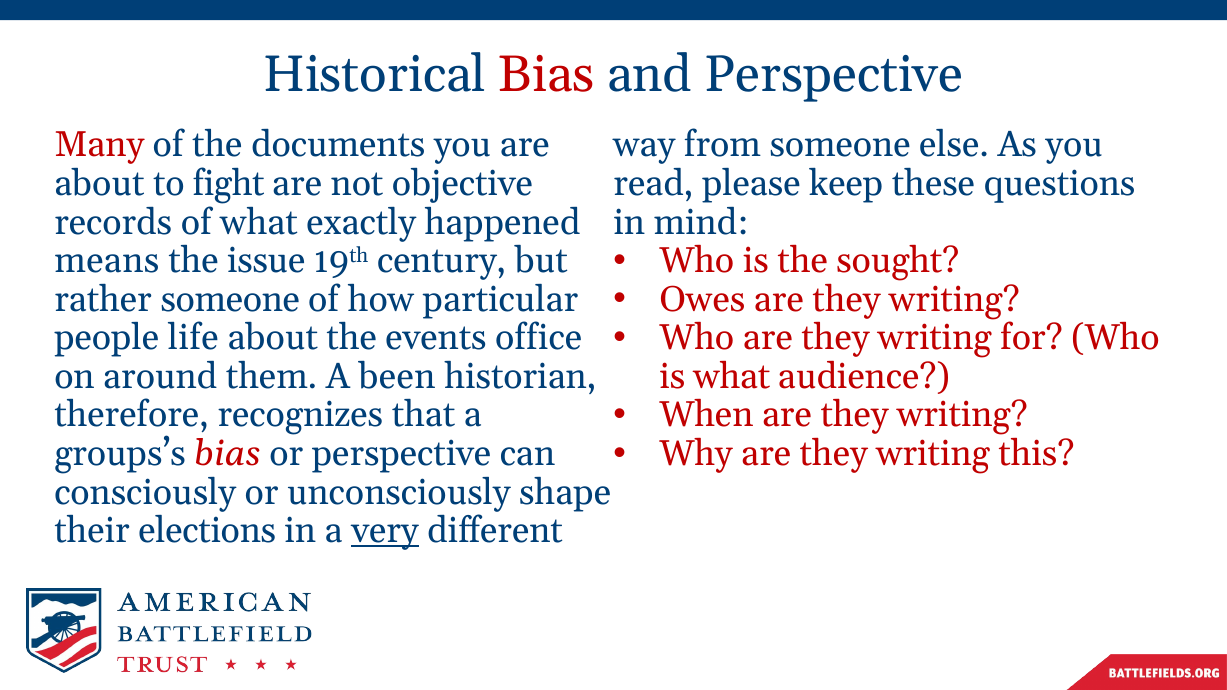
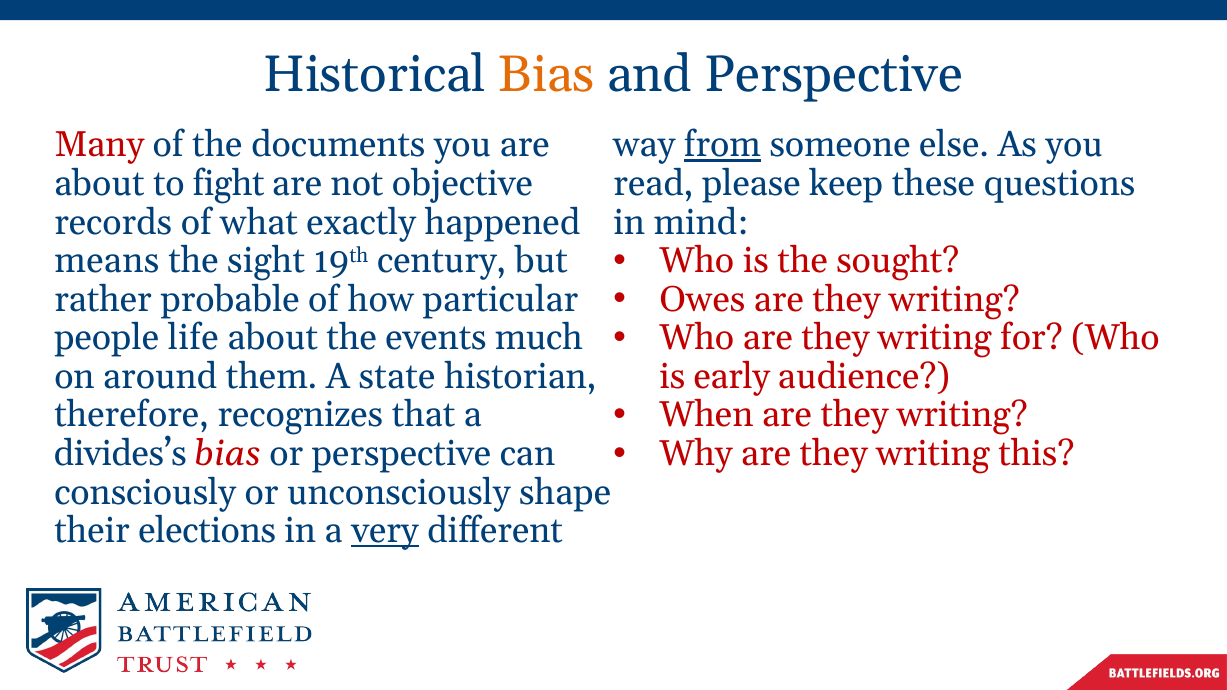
Bias at (547, 75) colour: red -> orange
from underline: none -> present
issue: issue -> sight
rather someone: someone -> probable
office: office -> much
been: been -> state
is what: what -> early
groups’s: groups’s -> divides’s
